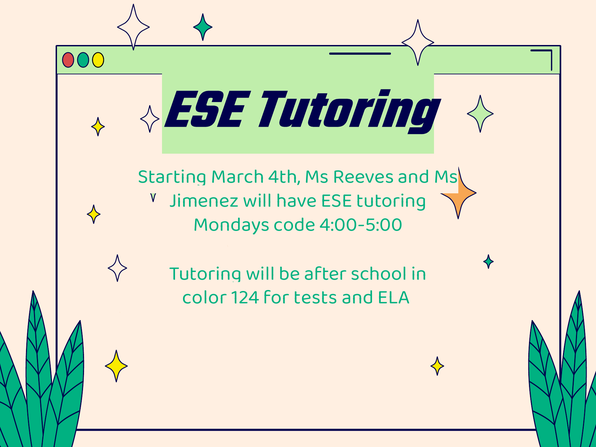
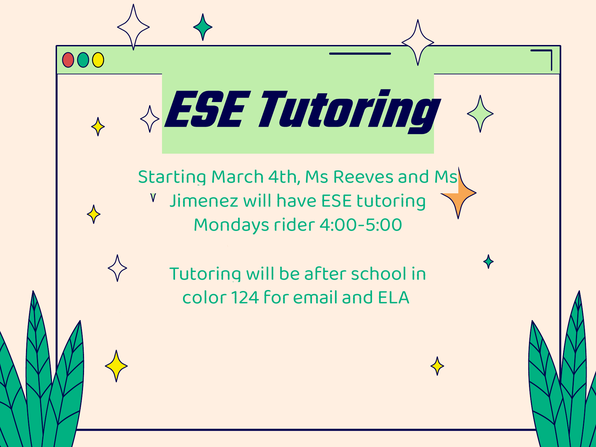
code: code -> rider
tests: tests -> email
